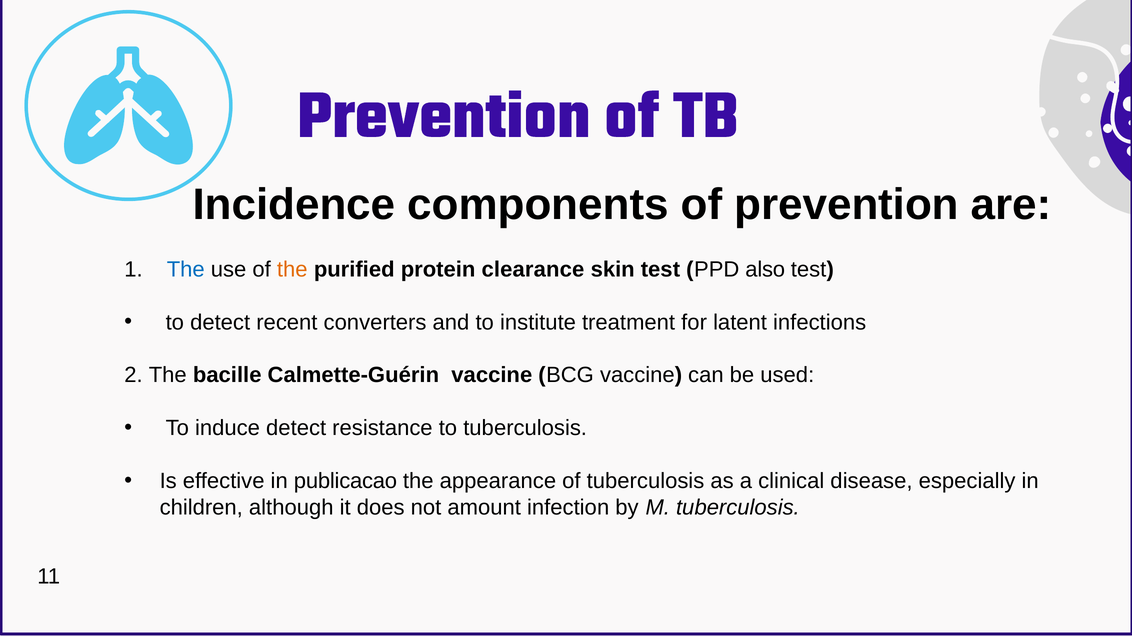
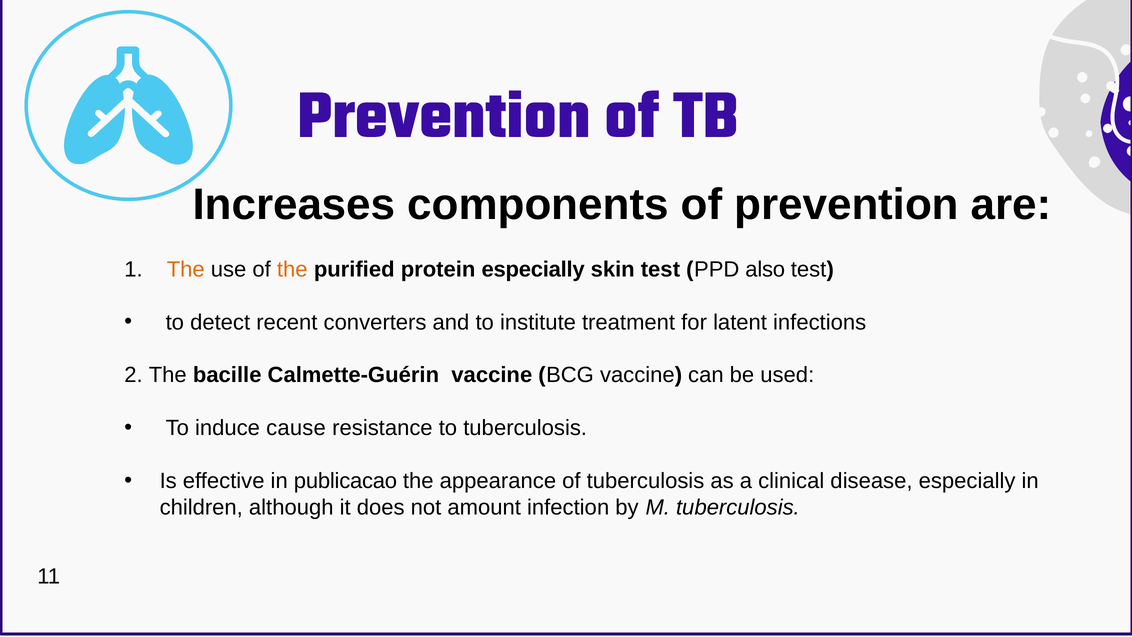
Incidence: Incidence -> Increases
The at (186, 269) colour: blue -> orange
protein clearance: clearance -> especially
induce detect: detect -> cause
